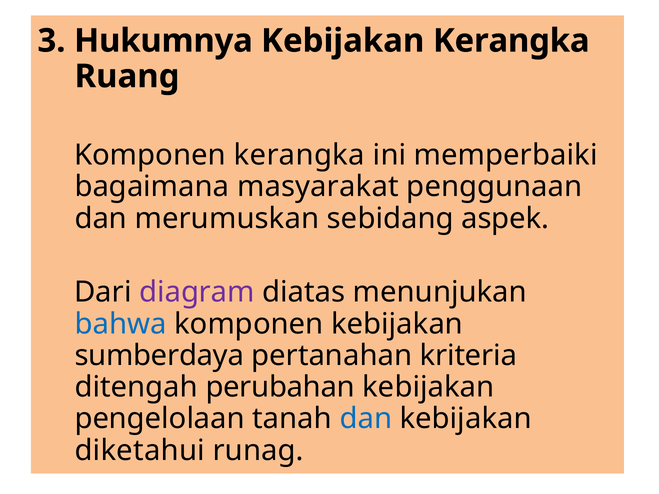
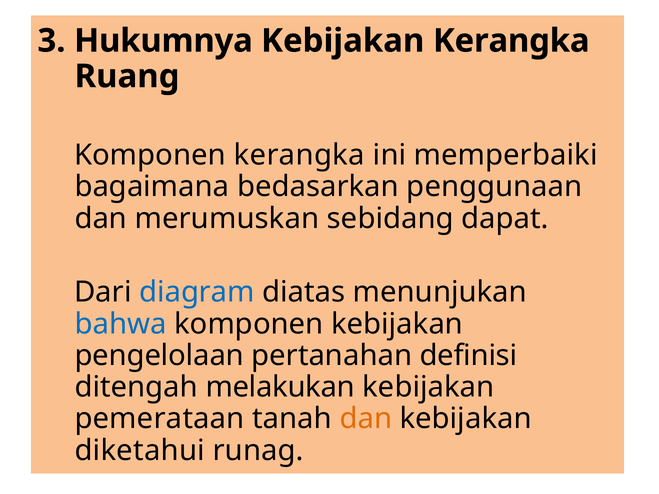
masyarakat: masyarakat -> bedasarkan
aspek: aspek -> dapat
diagram colour: purple -> blue
sumberdaya: sumberdaya -> pengelolaan
kriteria: kriteria -> definisi
perubahan: perubahan -> melakukan
pengelolaan: pengelolaan -> pemerataan
dan at (366, 419) colour: blue -> orange
